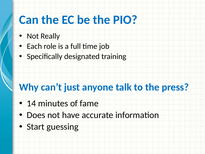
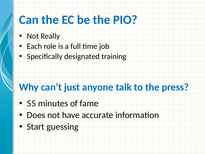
14: 14 -> 55
